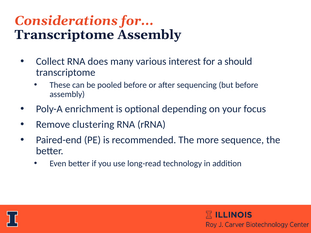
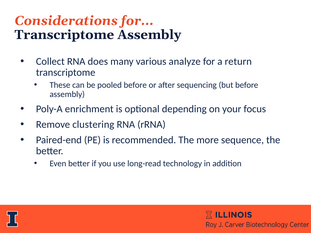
interest: interest -> analyze
should: should -> return
